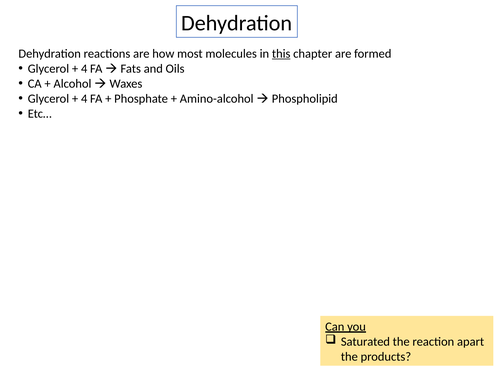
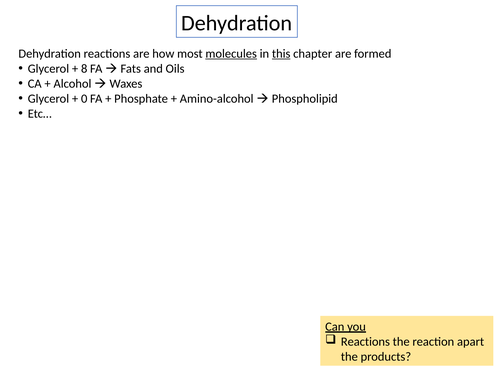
molecules underline: none -> present
4 at (84, 69): 4 -> 8
4 at (84, 99): 4 -> 0
Saturated at (365, 342): Saturated -> Reactions
